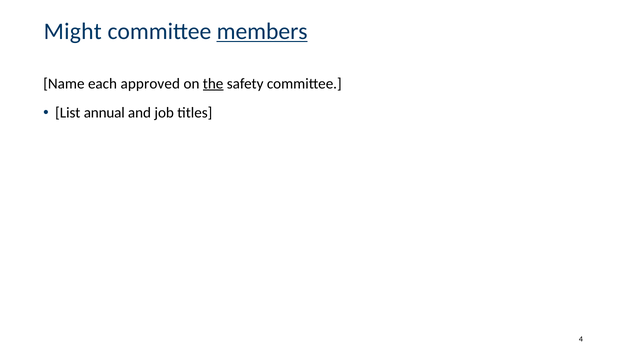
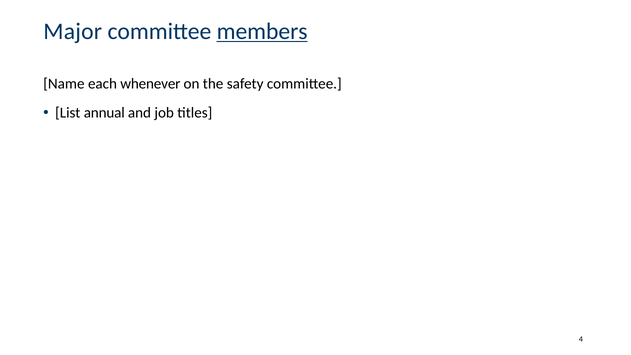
Might: Might -> Major
approved: approved -> whenever
the underline: present -> none
